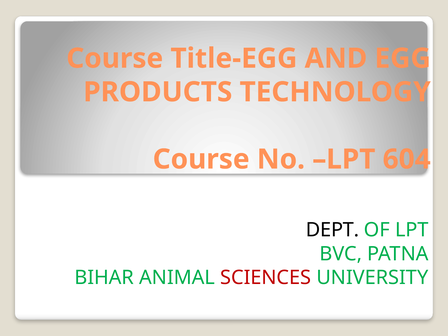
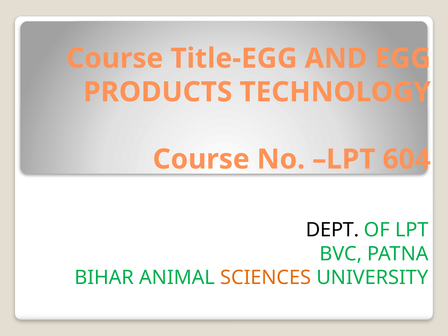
SCIENCES colour: red -> orange
